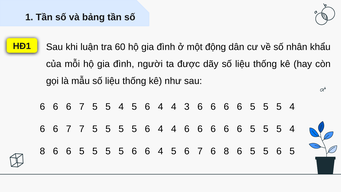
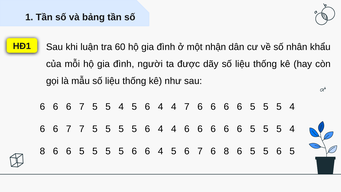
động: động -> nhận
4 3: 3 -> 7
